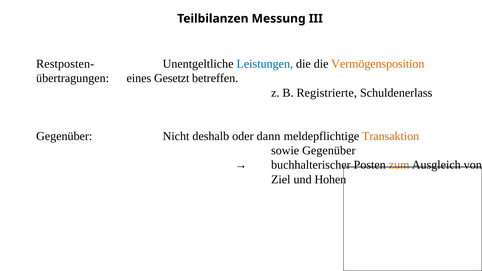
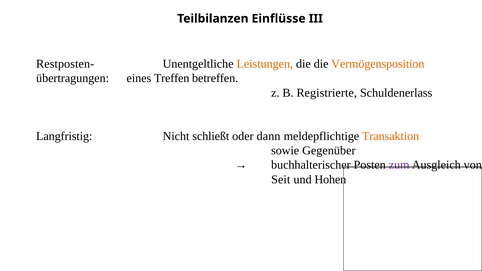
Messung: Messung -> Einflüsse
Leistungen colour: blue -> orange
Gesetzt: Gesetzt -> Treffen
Gegenüber at (64, 136): Gegenüber -> Langfristig
deshalb: deshalb -> schließt
zum colour: orange -> purple
Ziel: Ziel -> Seit
